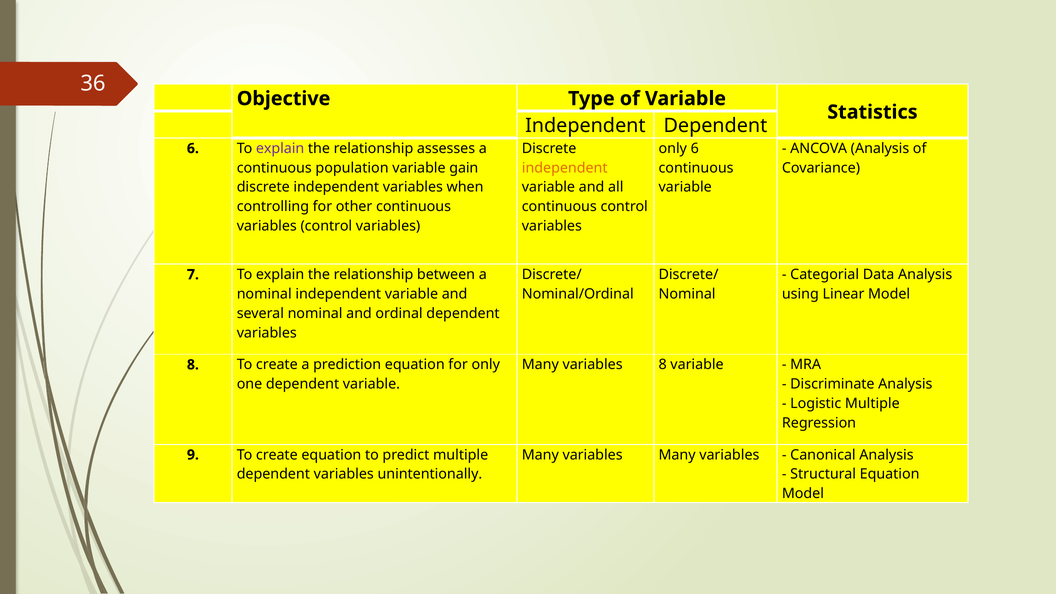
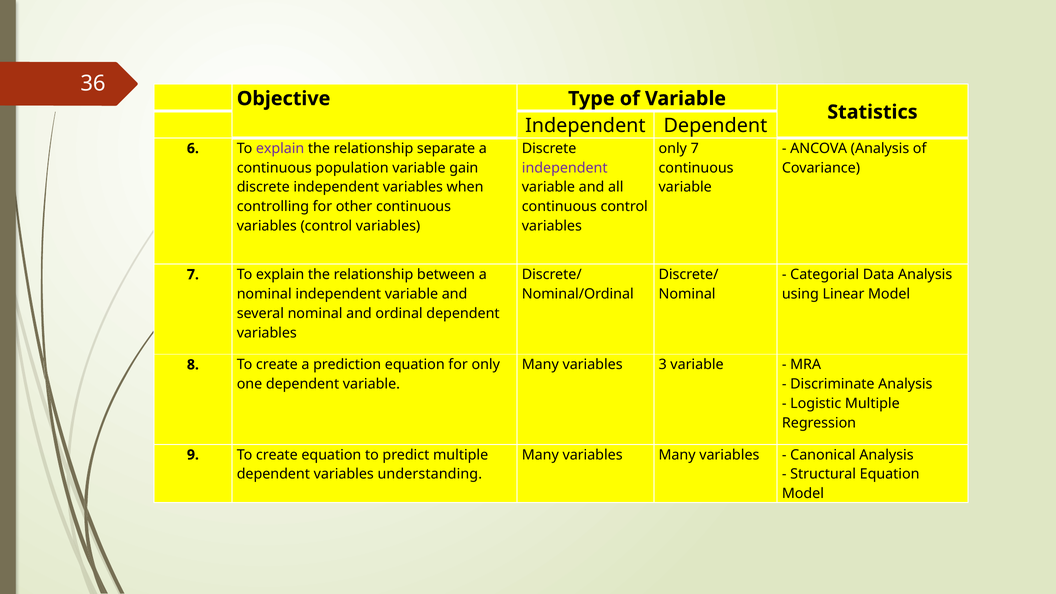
only 6: 6 -> 7
assesses: assesses -> separate
independent at (565, 168) colour: orange -> purple
variables 8: 8 -> 3
unintentionally: unintentionally -> understanding
